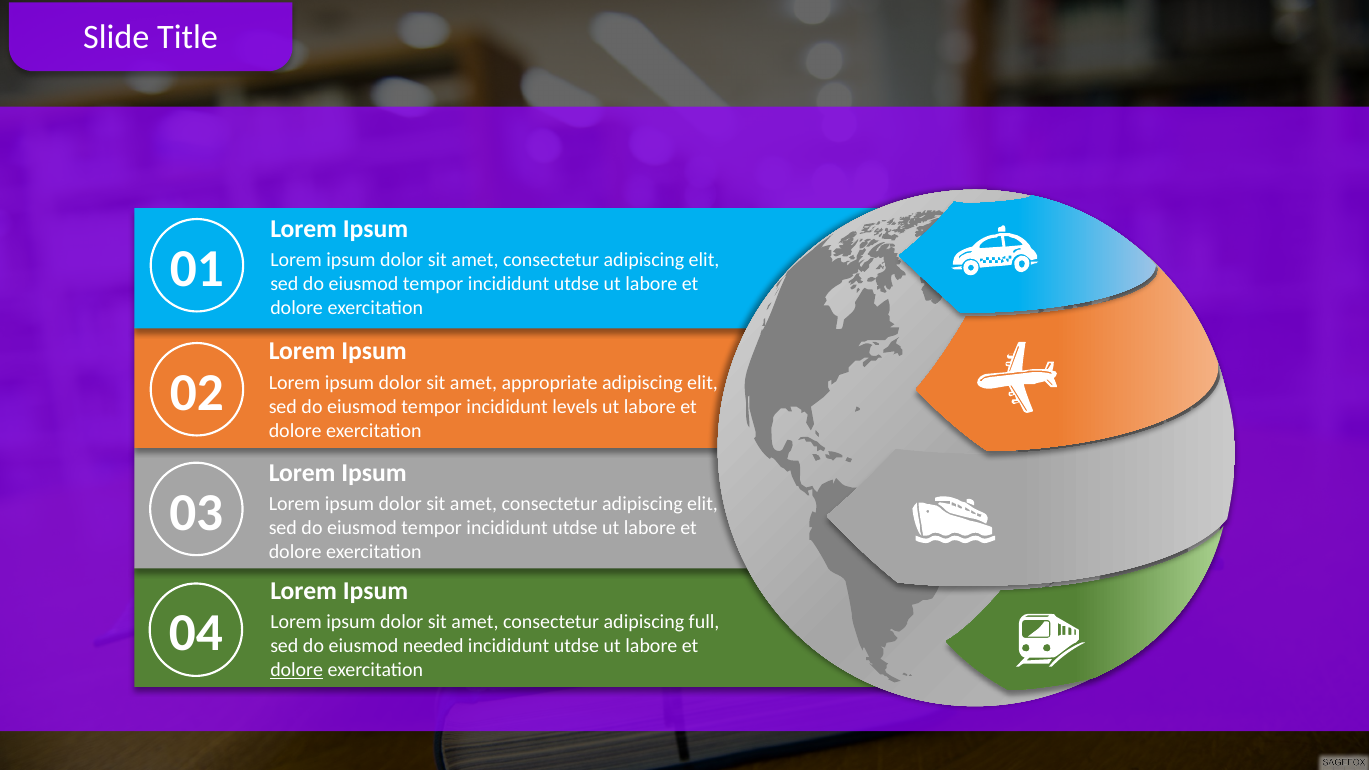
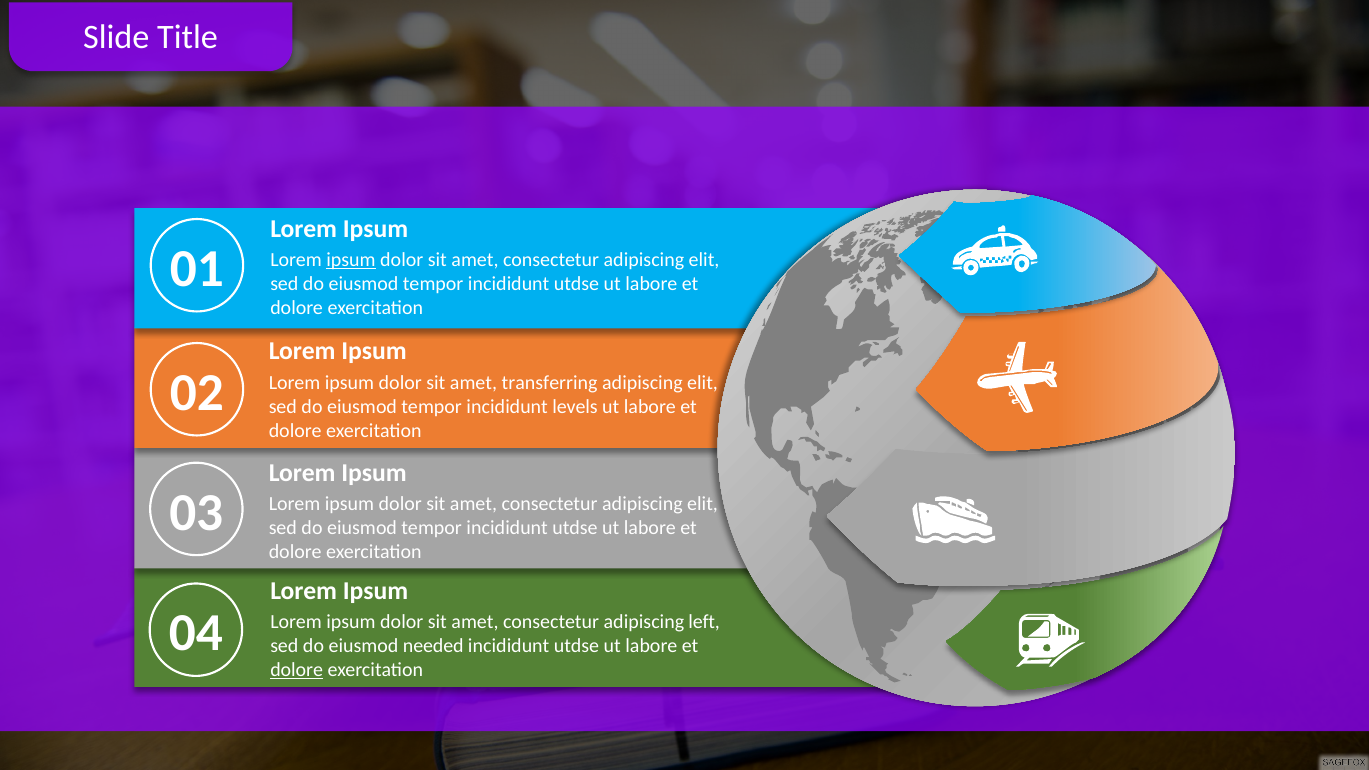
ipsum at (351, 260) underline: none -> present
appropriate: appropriate -> transferring
full: full -> left
